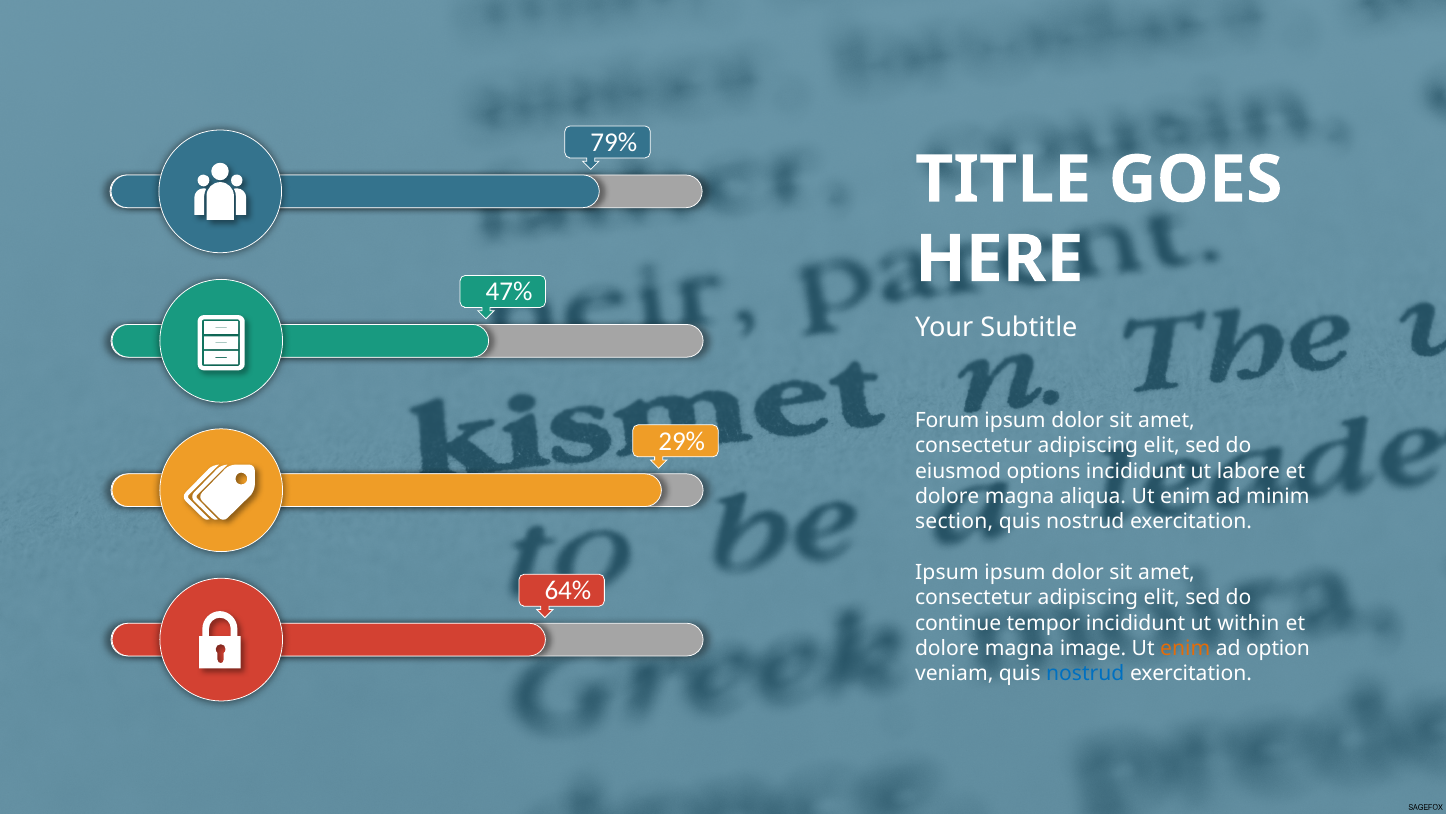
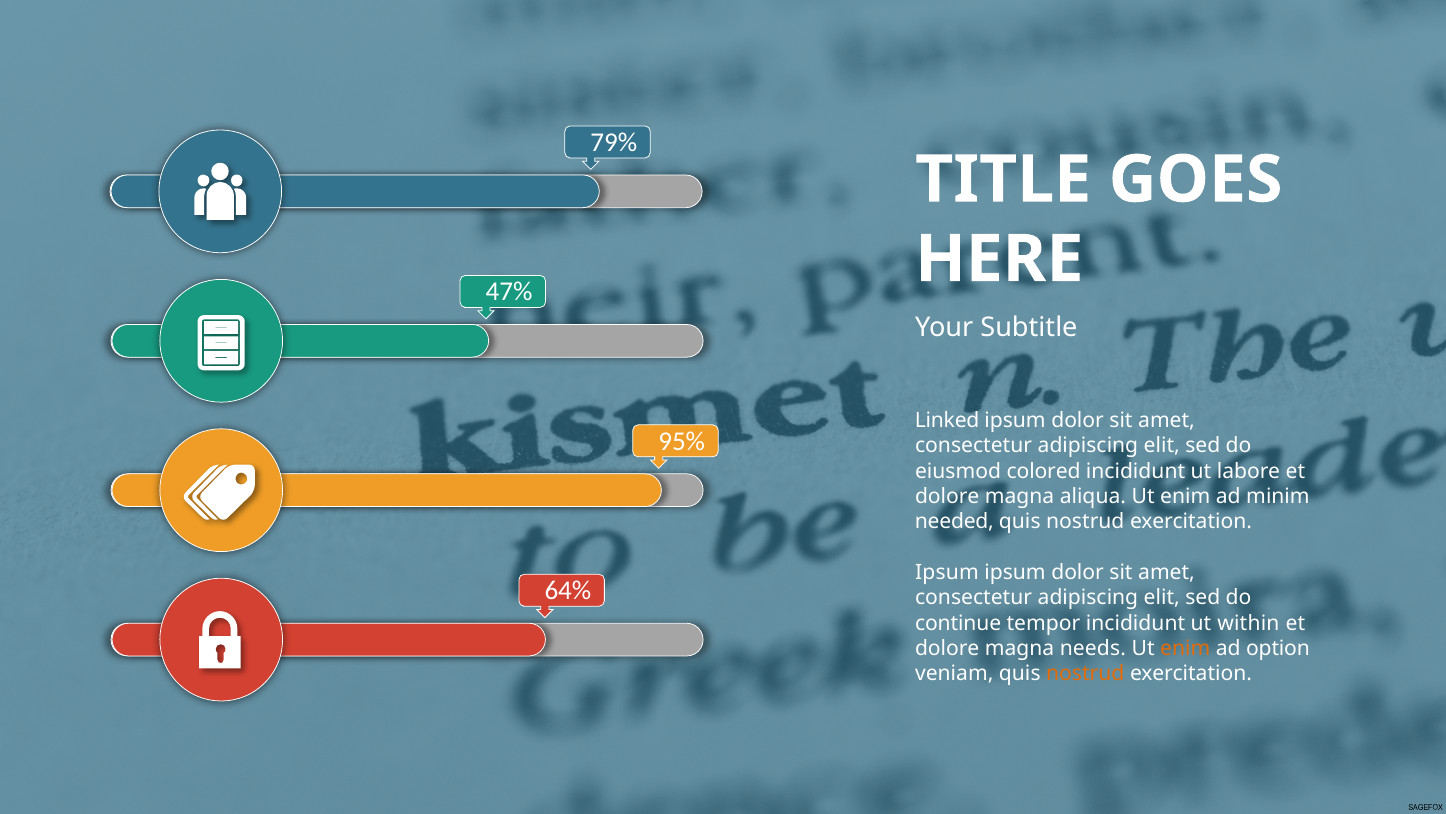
Forum: Forum -> Linked
29%: 29% -> 95%
options: options -> colored
section: section -> needed
image: image -> needs
nostrud at (1085, 673) colour: blue -> orange
